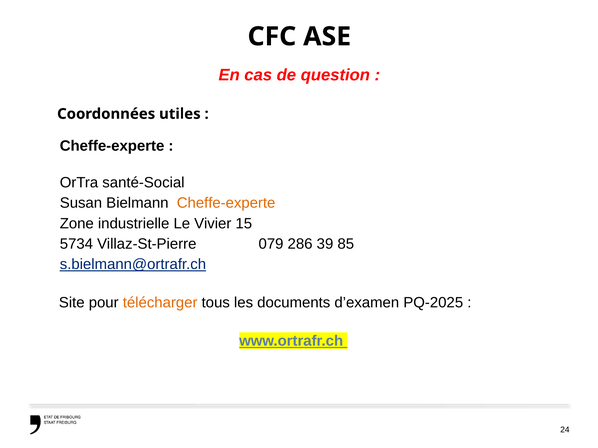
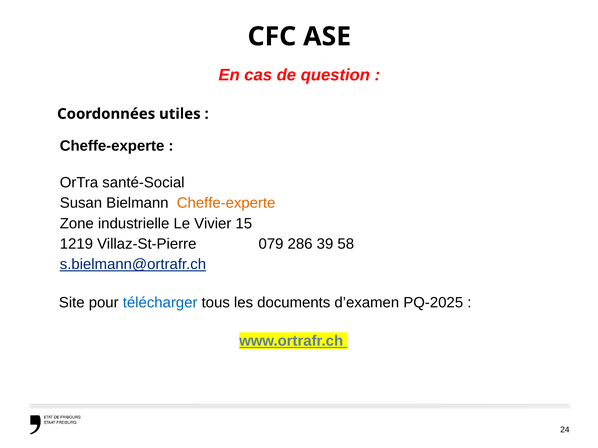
5734: 5734 -> 1219
85: 85 -> 58
télécharger colour: orange -> blue
